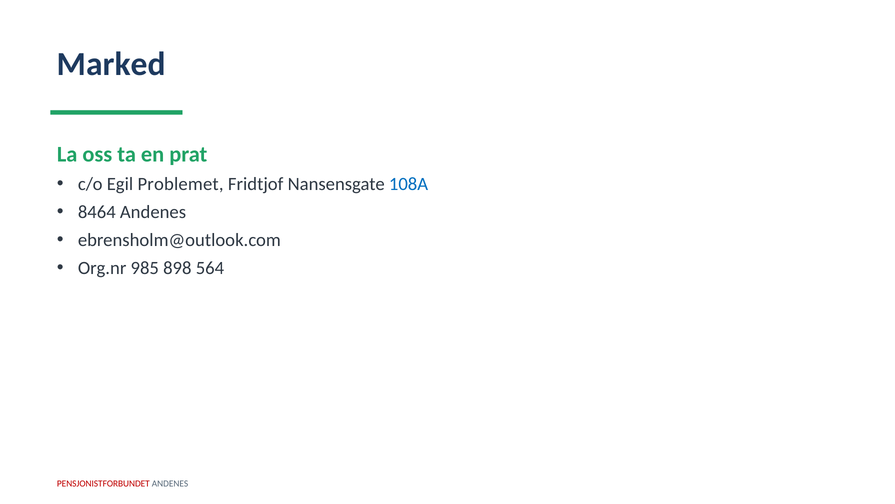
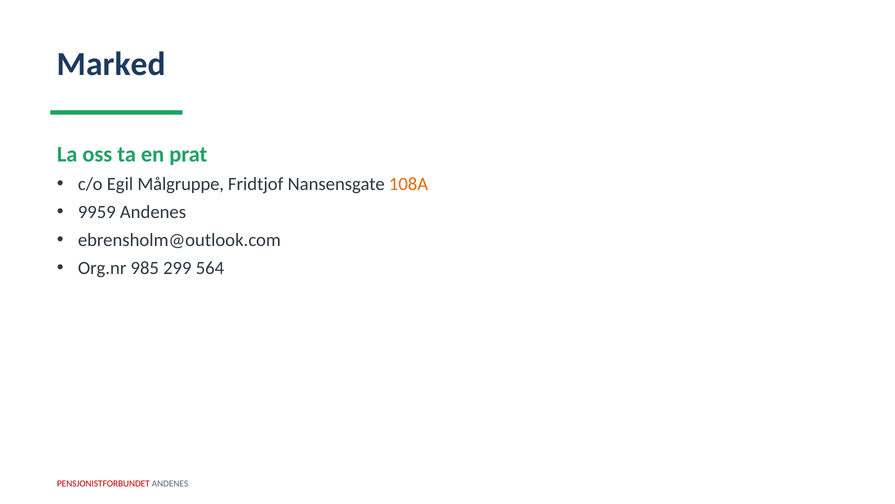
Problemet: Problemet -> Målgruppe
108A colour: blue -> orange
8464: 8464 -> 9959
898: 898 -> 299
